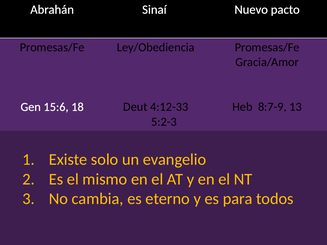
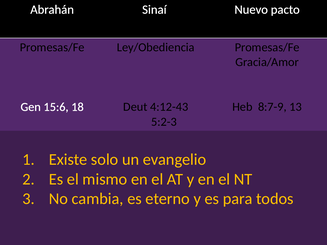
4:12-33: 4:12-33 -> 4:12-43
